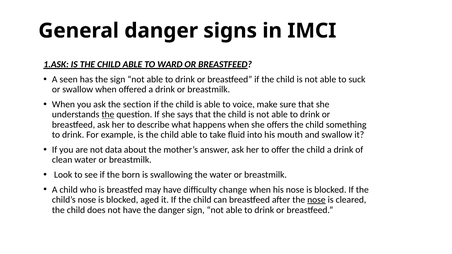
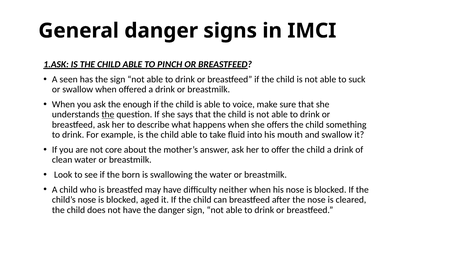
WARD: WARD -> PINCH
section: section -> enough
data: data -> core
change: change -> neither
nose at (316, 200) underline: present -> none
